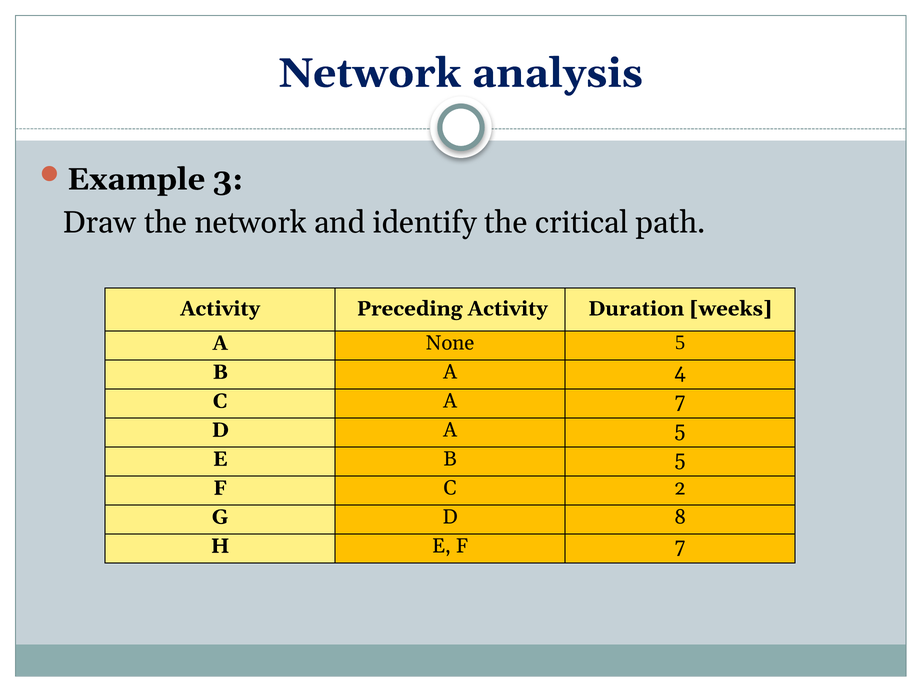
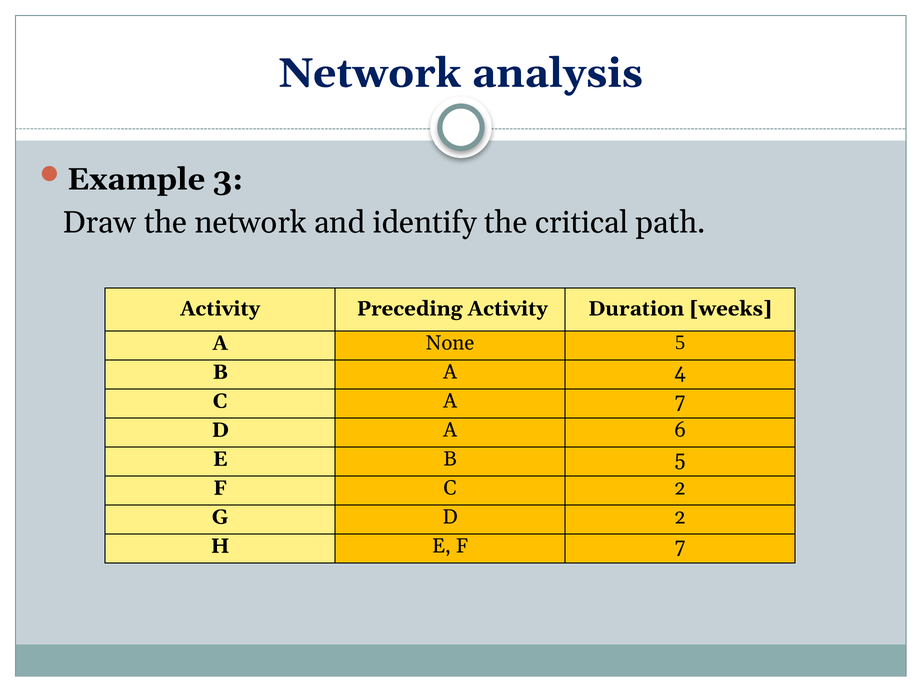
A 5: 5 -> 6
D 8: 8 -> 2
